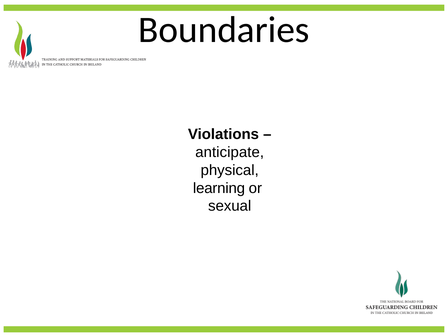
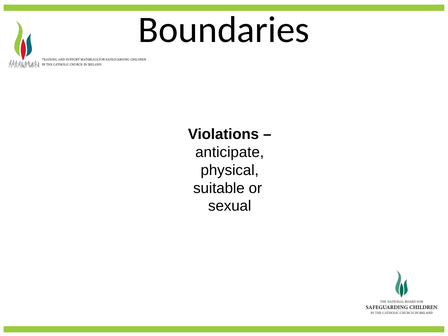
learning: learning -> suitable
